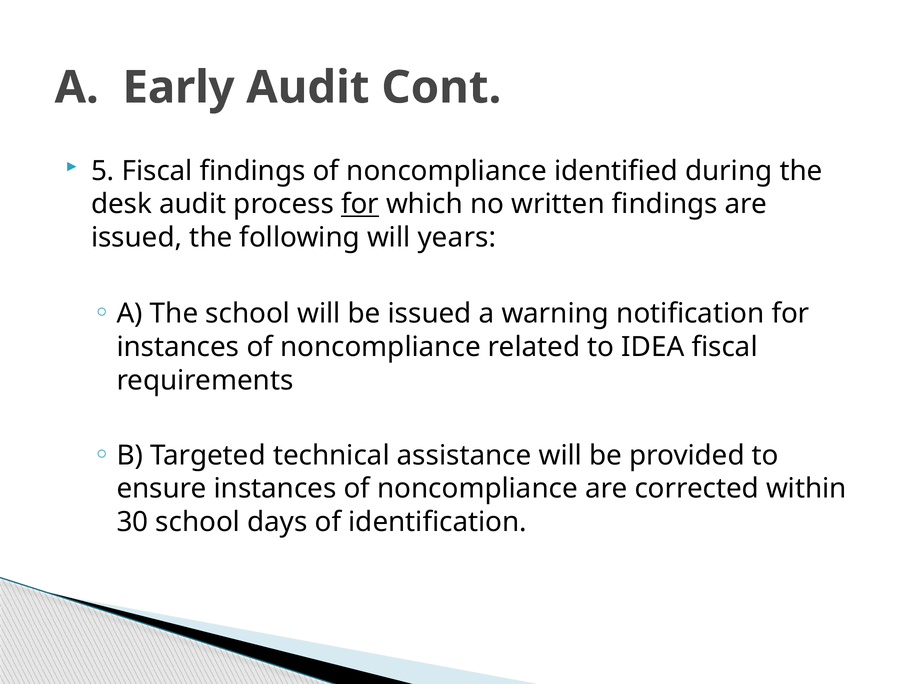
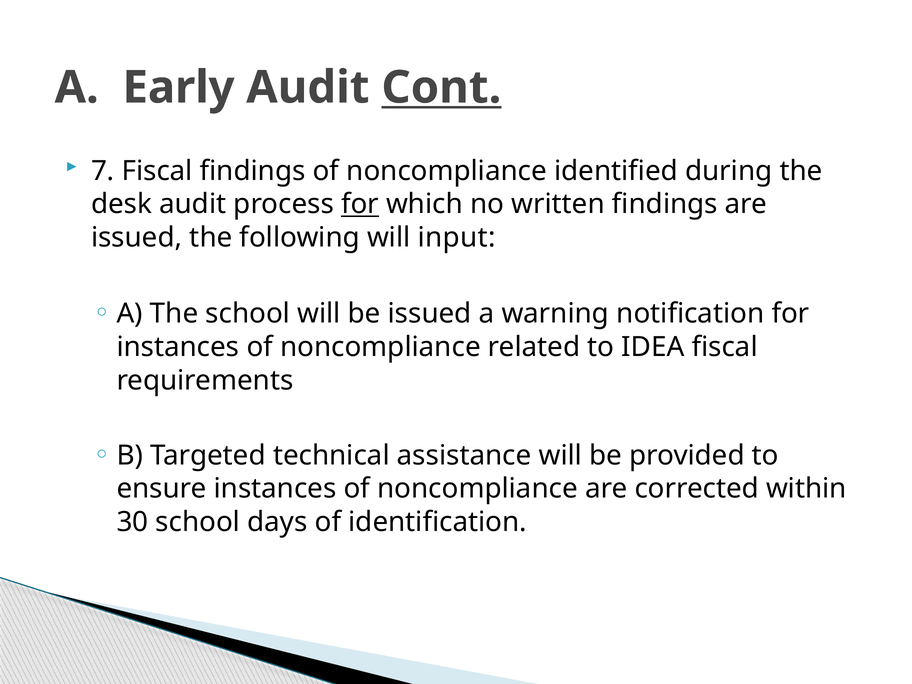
Cont underline: none -> present
5: 5 -> 7
years: years -> input
